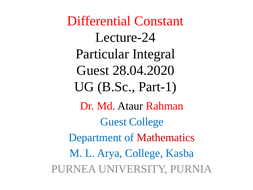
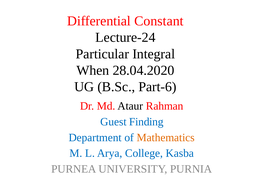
Guest at (93, 70): Guest -> When
Part-1: Part-1 -> Part-6
Guest College: College -> Finding
Mathematics colour: red -> orange
